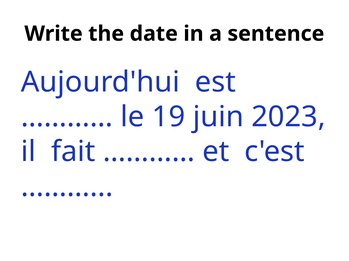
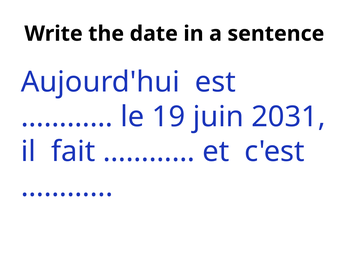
2023: 2023 -> 2031
